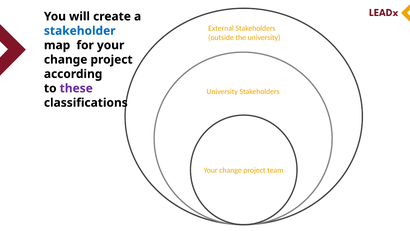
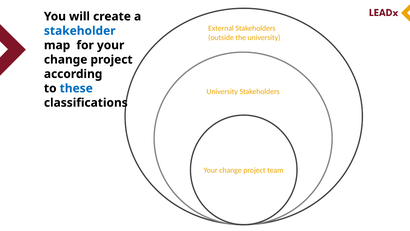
these colour: purple -> blue
